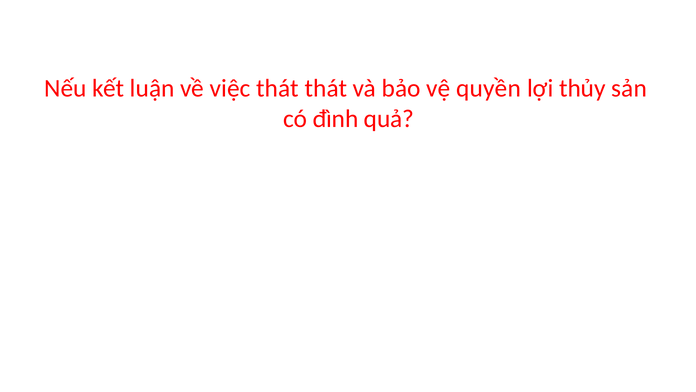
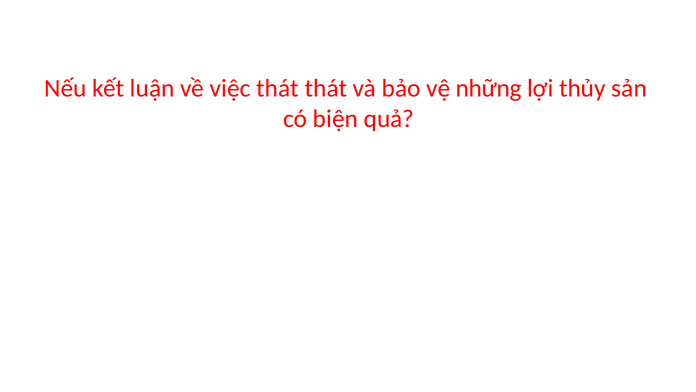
quyền: quyền -> những
đình: đình -> biện
